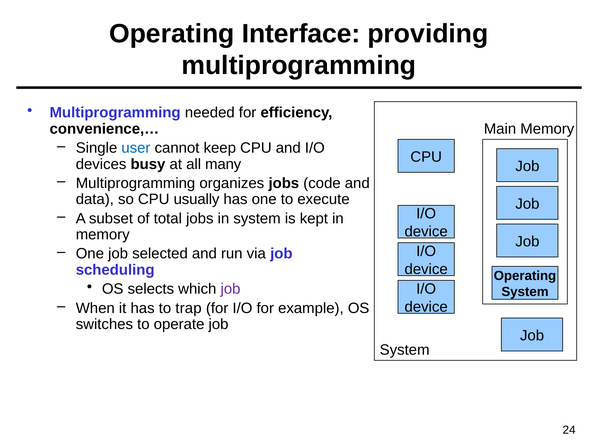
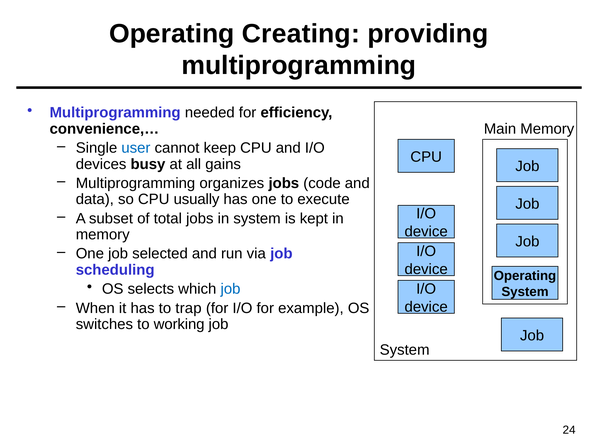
Interface: Interface -> Creating
many: many -> gains
job at (231, 289) colour: purple -> blue
operate: operate -> working
